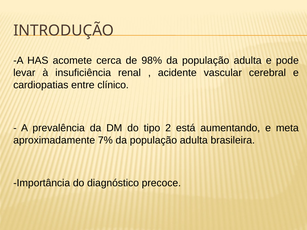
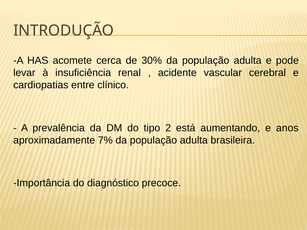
98%: 98% -> 30%
meta: meta -> anos
